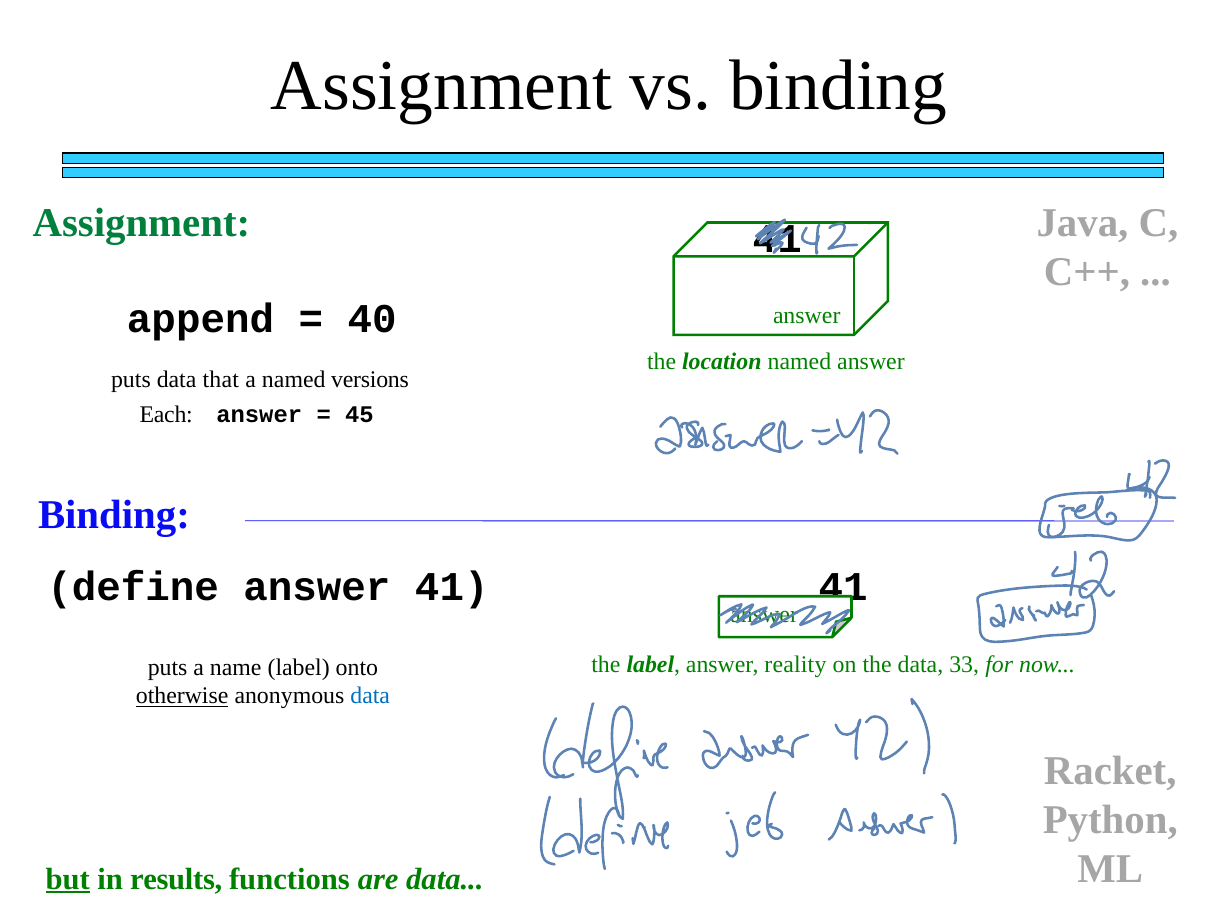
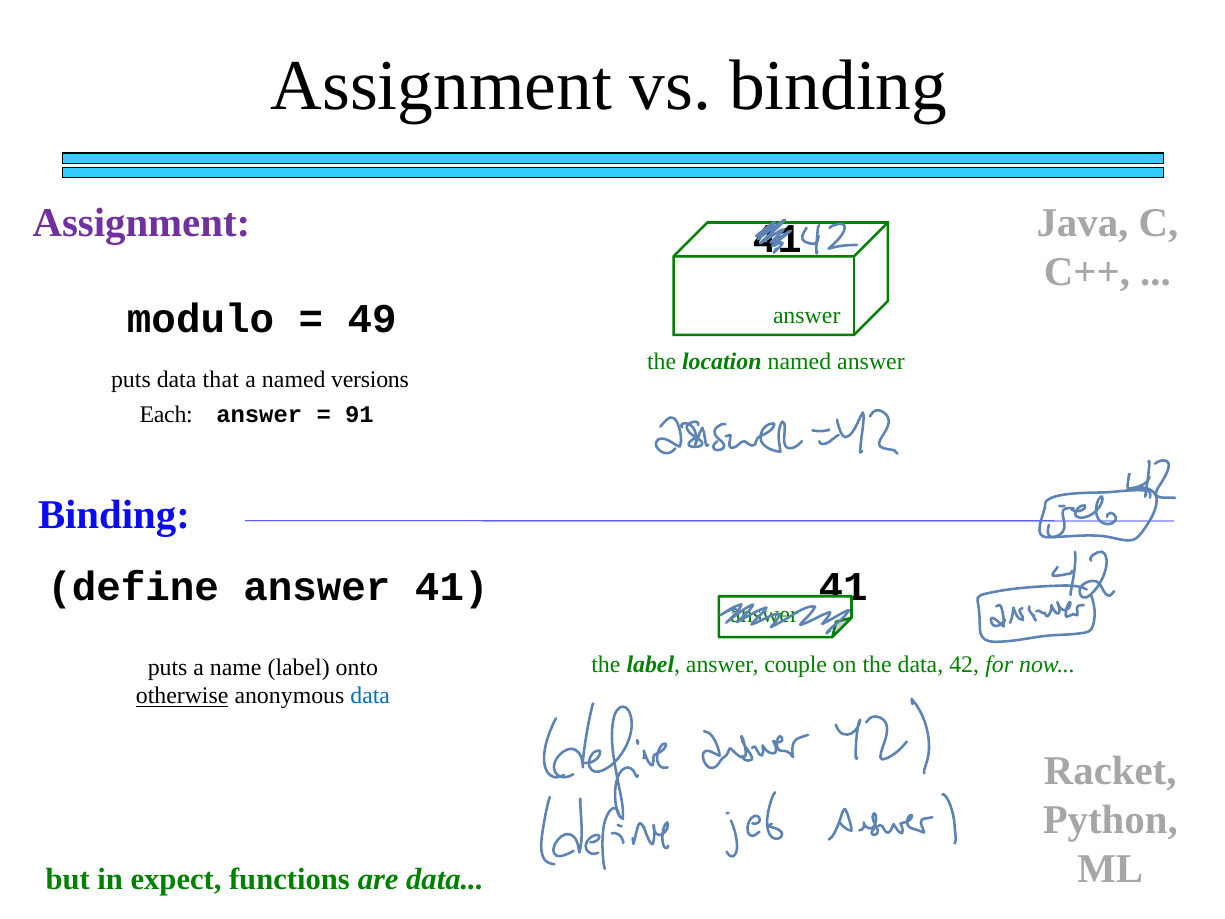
Assignment at (141, 223) colour: green -> purple
append: append -> modulo
40: 40 -> 49
45: 45 -> 91
reality: reality -> couple
33: 33 -> 42
but underline: present -> none
results: results -> expect
